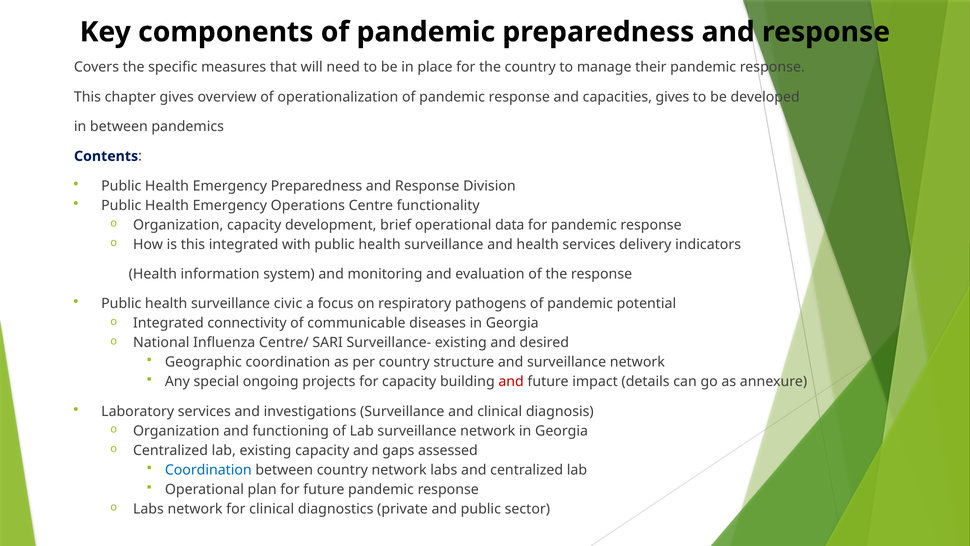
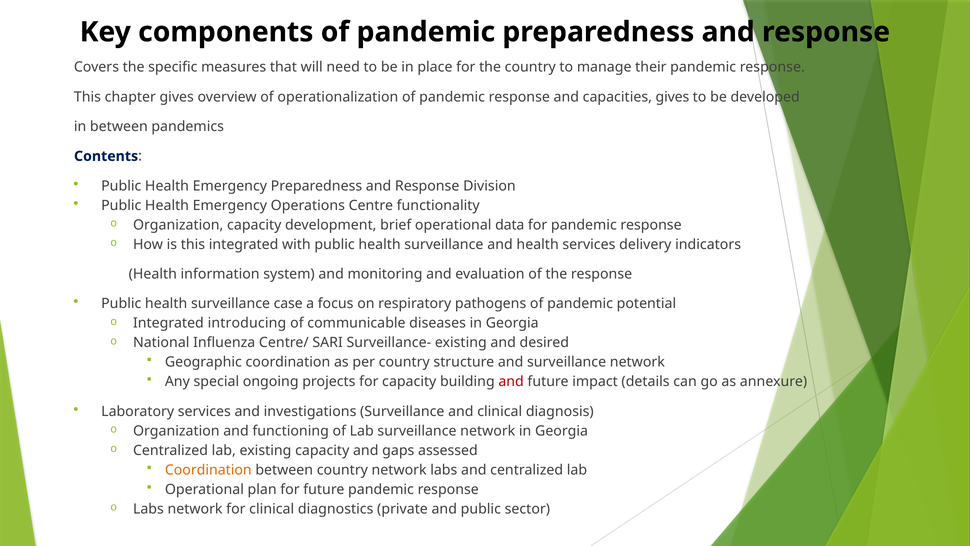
civic: civic -> case
connectivity: connectivity -> introducing
Coordination at (208, 470) colour: blue -> orange
